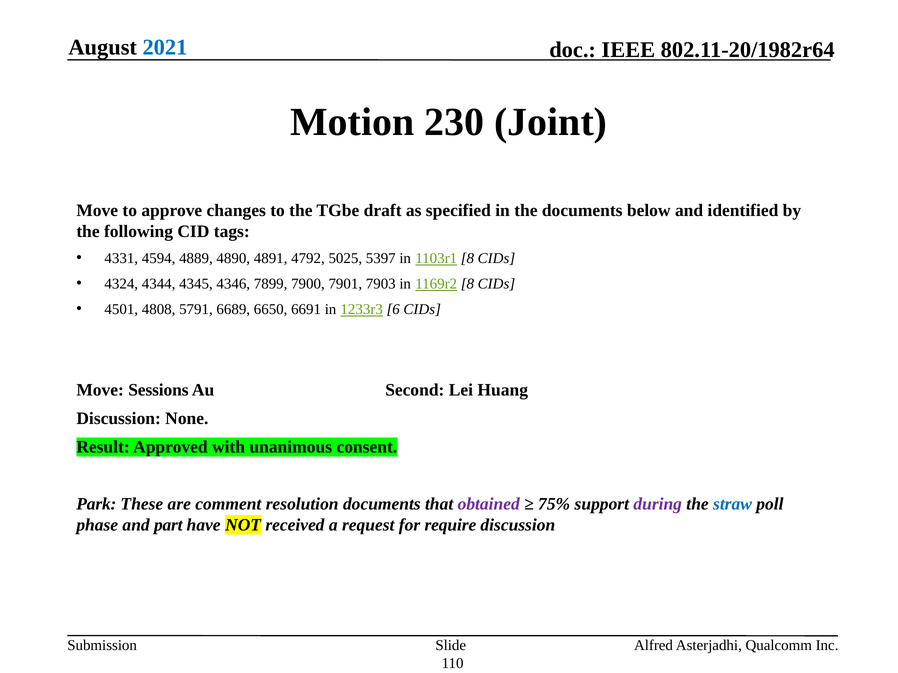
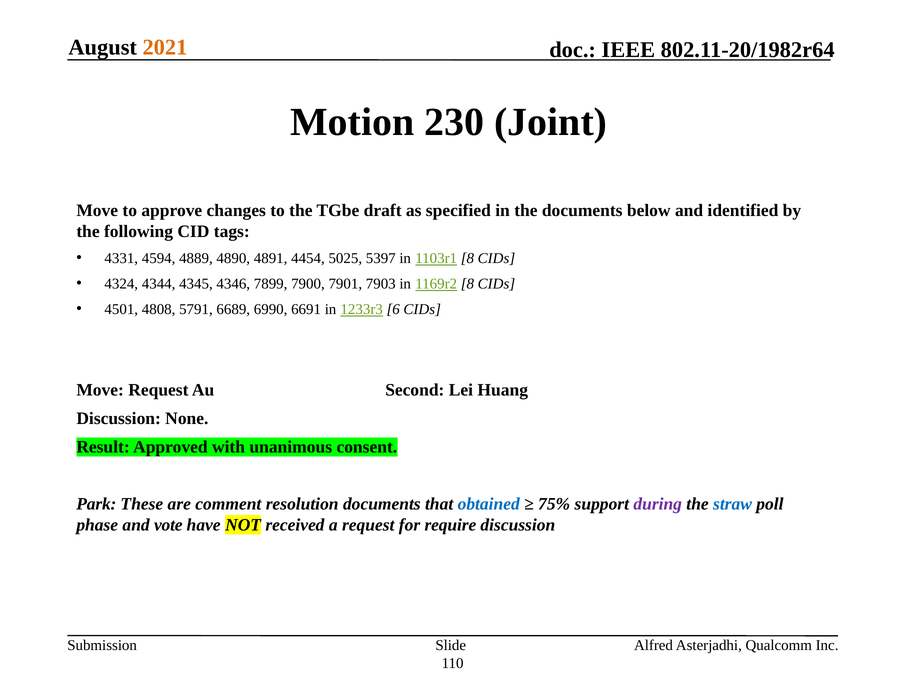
2021 colour: blue -> orange
4792: 4792 -> 4454
6650: 6650 -> 6990
Move Sessions: Sessions -> Request
obtained colour: purple -> blue
part: part -> vote
